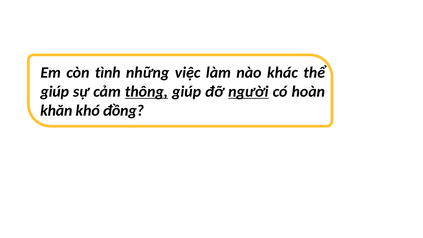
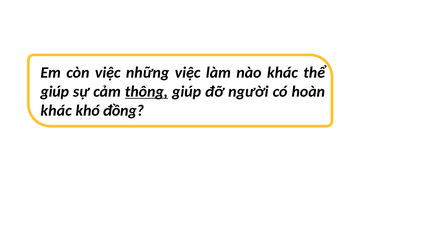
còn tình: tình -> việc
người underline: present -> none
khăn at (56, 111): khăn -> khác
